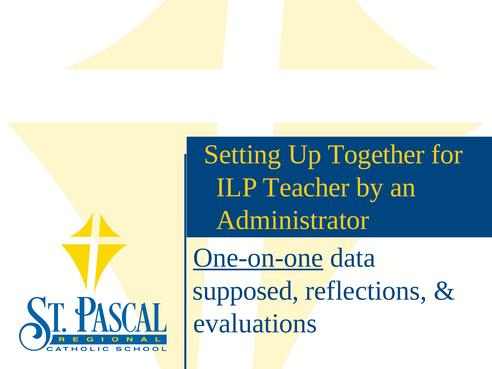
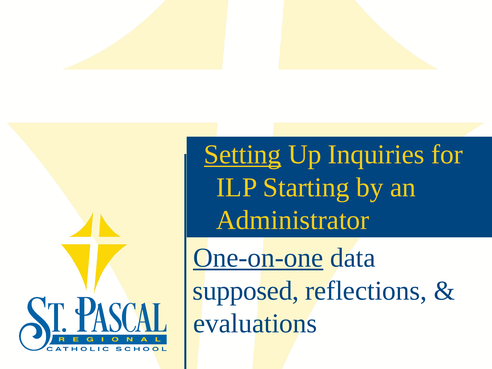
Setting underline: none -> present
Together: Together -> Inquiries
Teacher: Teacher -> Starting
